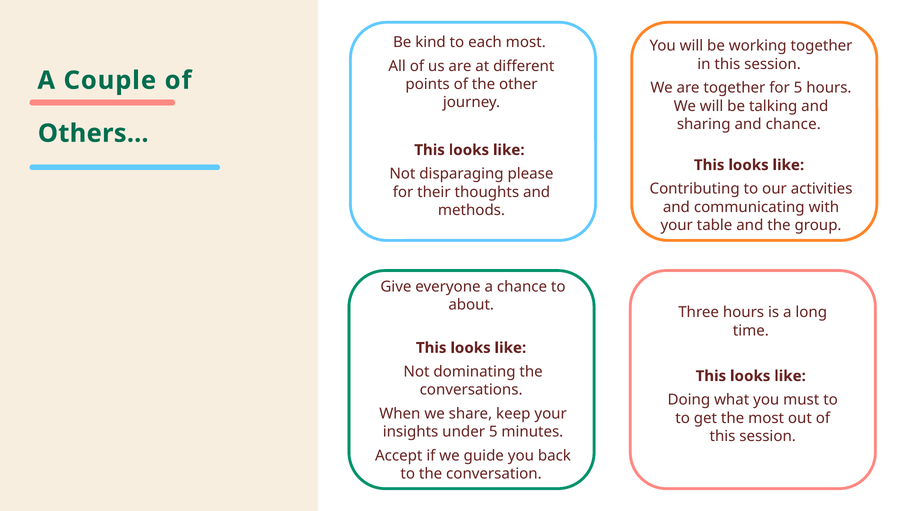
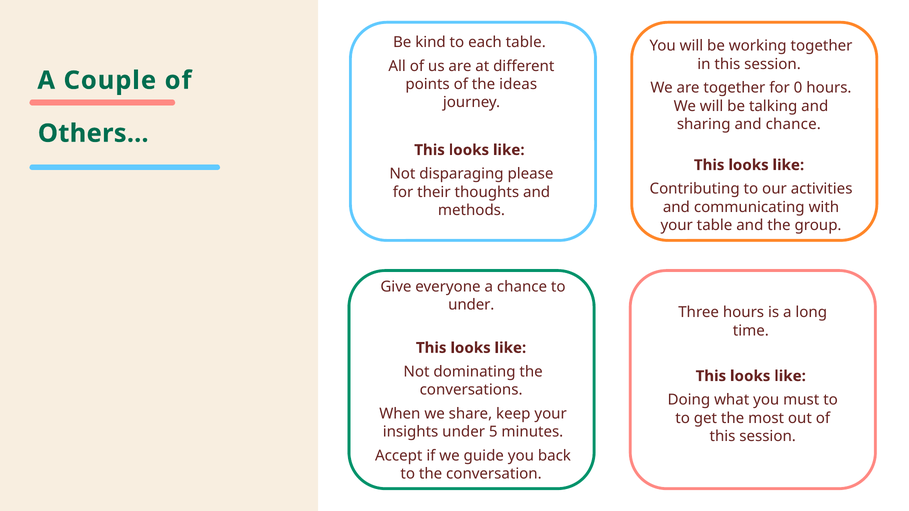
each most: most -> table
other: other -> ideas
for 5: 5 -> 0
about at (471, 305): about -> under
